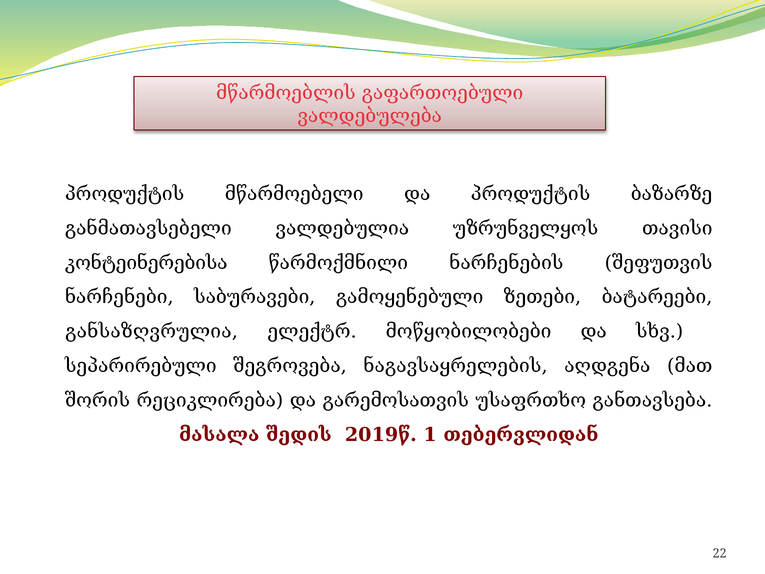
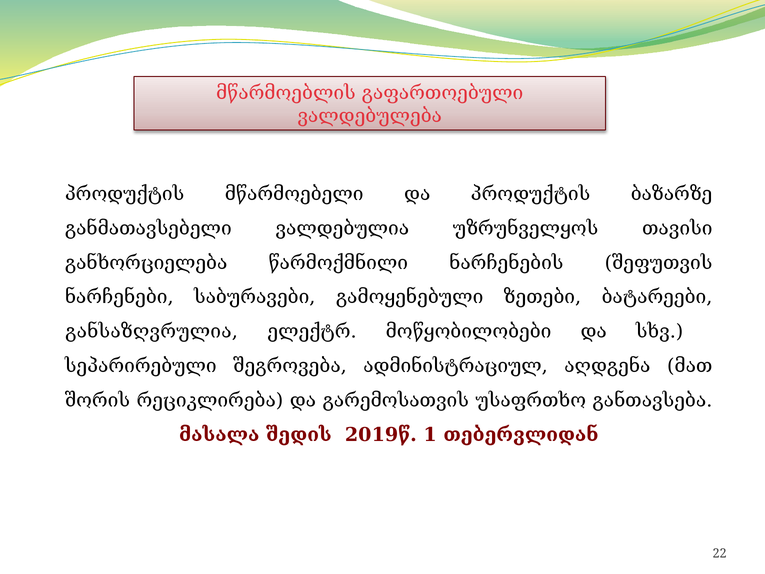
კონტეინერებისა: კონტეინერებისა -> განხორციელება
ნაგავსაყრელების: ნაგავსაყრელების -> ადმინისტრაციულ
